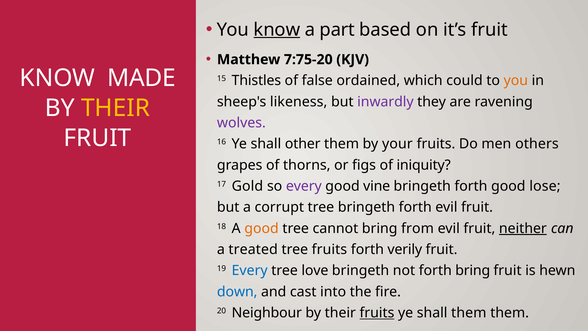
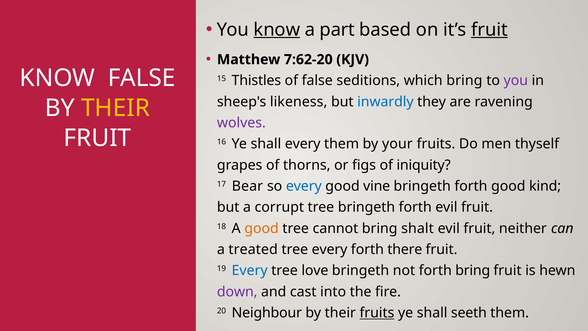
fruit at (489, 30) underline: none -> present
7:75-20: 7:75-20 -> 7:62-20
KNOW MADE: MADE -> FALSE
ordained: ordained -> seditions
which could: could -> bring
you at (516, 81) colour: orange -> purple
inwardly colour: purple -> blue
shall other: other -> every
others: others -> thyself
Gold: Gold -> Bear
every at (304, 186) colour: purple -> blue
lose: lose -> kind
from: from -> shalt
neither underline: present -> none
tree fruits: fruits -> every
verily: verily -> there
down colour: blue -> purple
shall them: them -> seeth
